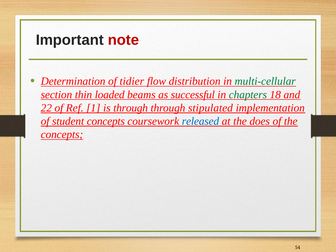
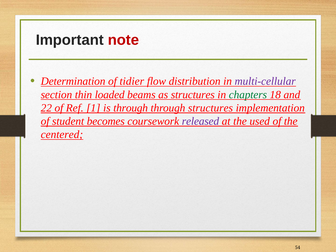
multi-cellular colour: green -> purple
as successful: successful -> structures
through stipulated: stipulated -> structures
student concepts: concepts -> becomes
released colour: blue -> purple
does: does -> used
concepts at (62, 135): concepts -> centered
